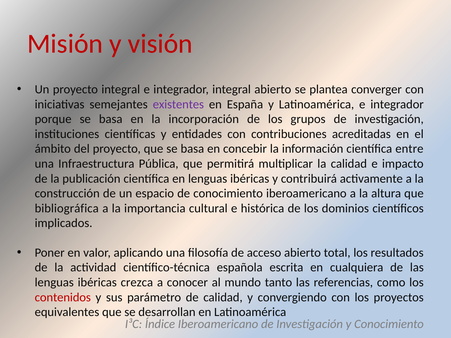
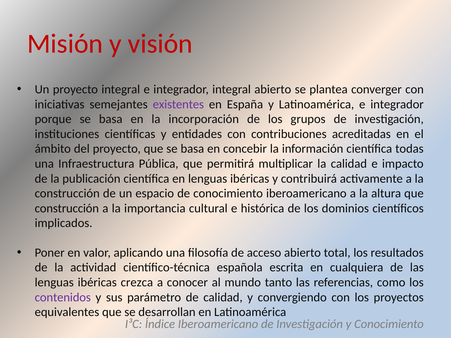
entre: entre -> todas
bibliográfica at (67, 208): bibliográfica -> construcción
contenidos colour: red -> purple
